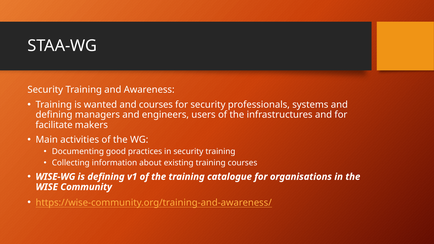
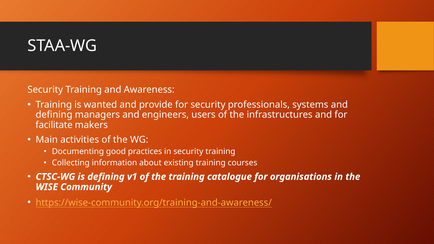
and courses: courses -> provide
WISE-WG: WISE-WG -> CTSC-WG
